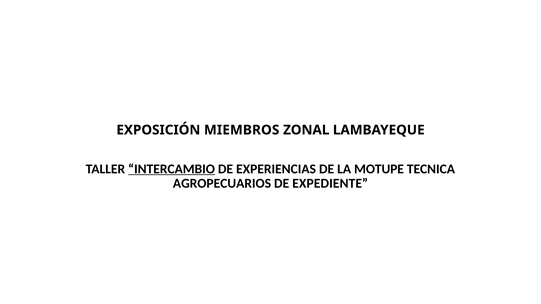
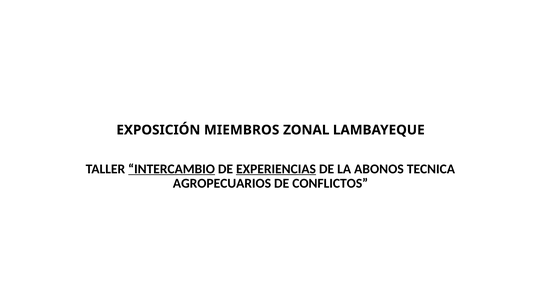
EXPERIENCIAS underline: none -> present
MOTUPE: MOTUPE -> ABONOS
EXPEDIENTE: EXPEDIENTE -> CONFLICTOS
